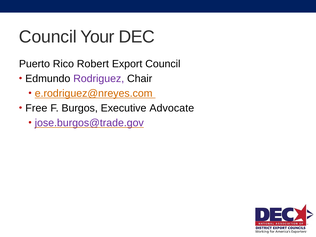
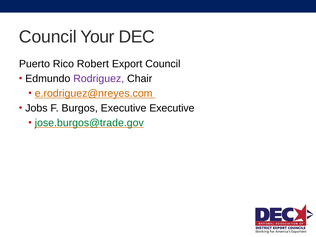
Free: Free -> Jobs
Executive Advocate: Advocate -> Executive
jose.burgos@trade.gov colour: purple -> green
